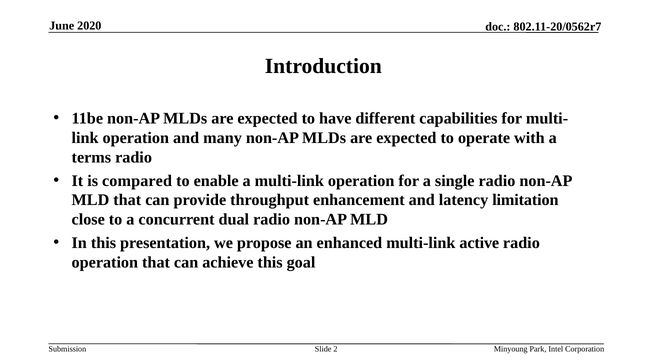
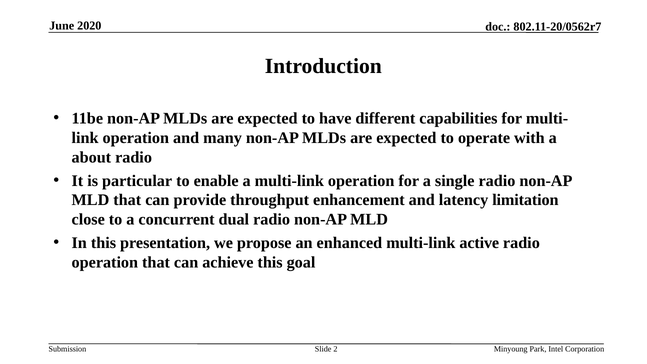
terms: terms -> about
compared: compared -> particular
